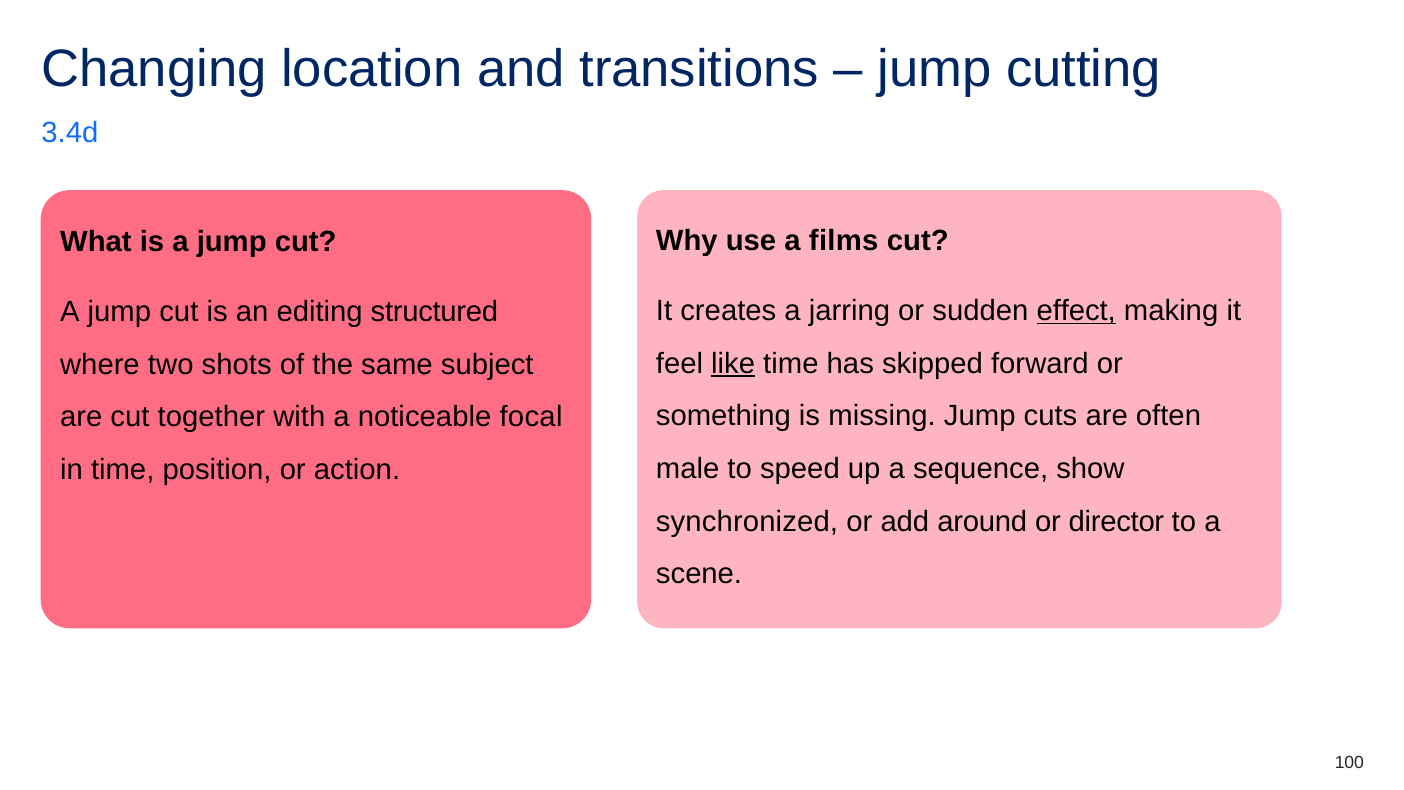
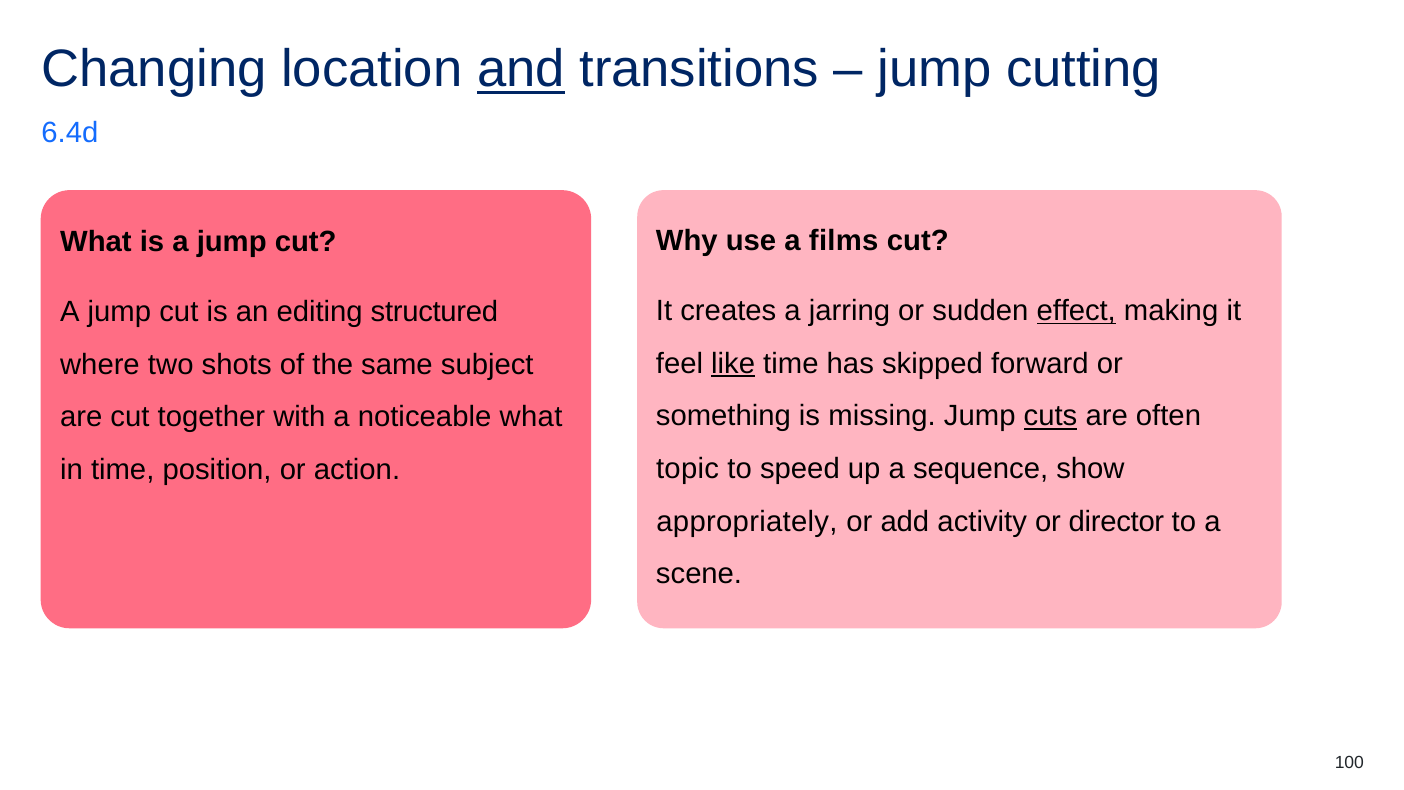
and underline: none -> present
3.4d: 3.4d -> 6.4d
cuts underline: none -> present
noticeable focal: focal -> what
male: male -> topic
synchronized: synchronized -> appropriately
around: around -> activity
